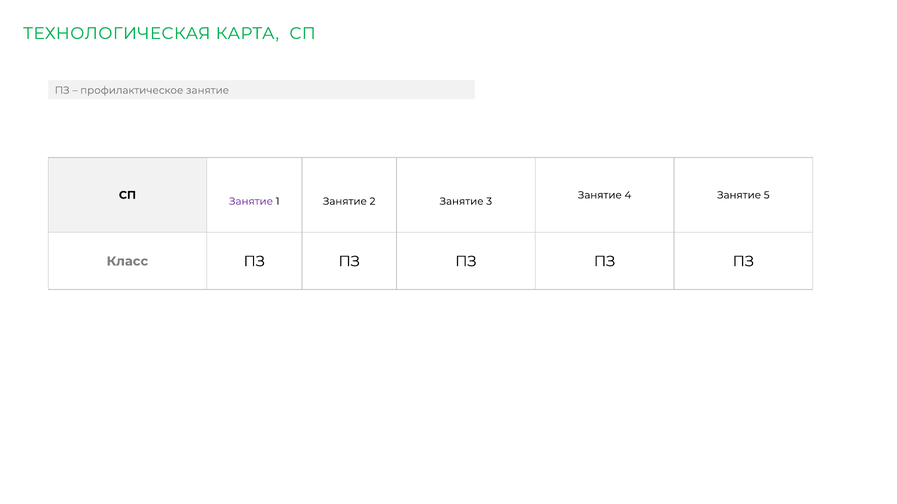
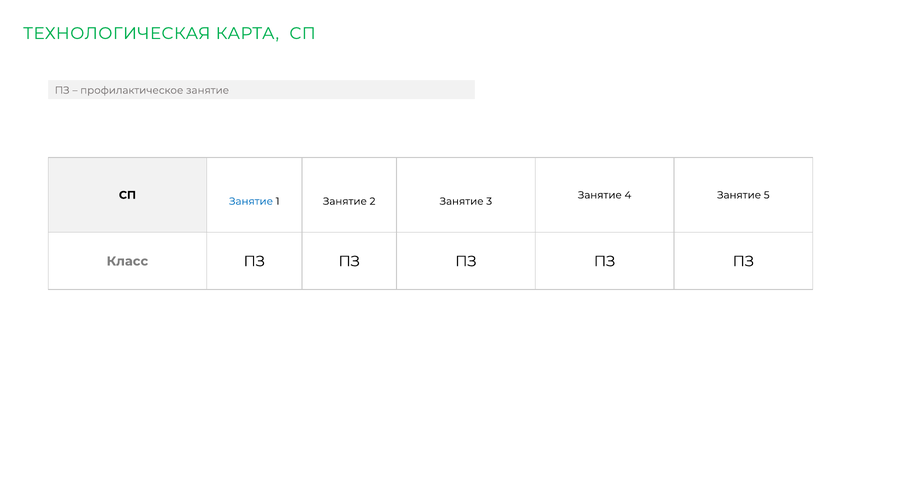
Занятие at (251, 202) colour: purple -> blue
